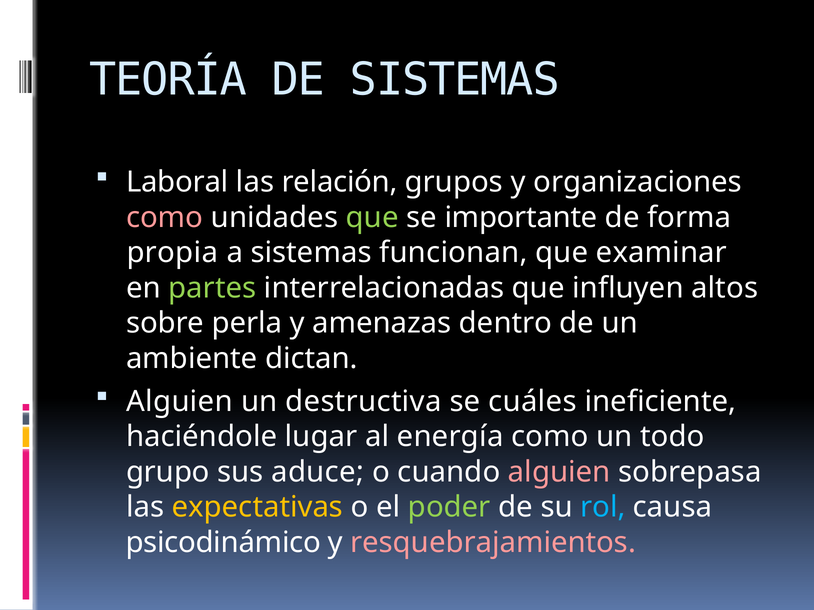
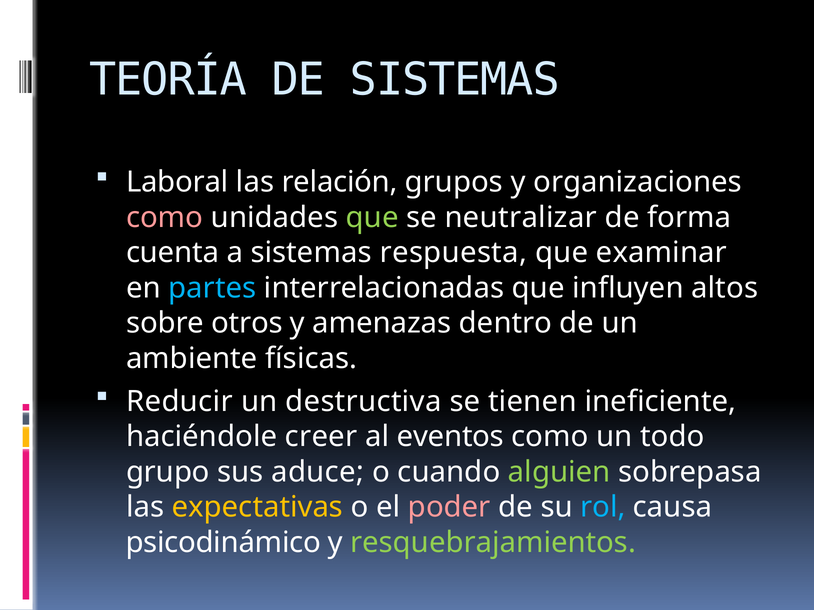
importante: importante -> neutralizar
propia: propia -> cuenta
funcionan: funcionan -> respuesta
partes colour: light green -> light blue
perla: perla -> otros
dictan: dictan -> físicas
Alguien at (180, 402): Alguien -> Reducir
cuáles: cuáles -> tienen
lugar: lugar -> creer
energía: energía -> eventos
alguien at (559, 472) colour: pink -> light green
poder colour: light green -> pink
resquebrajamientos colour: pink -> light green
